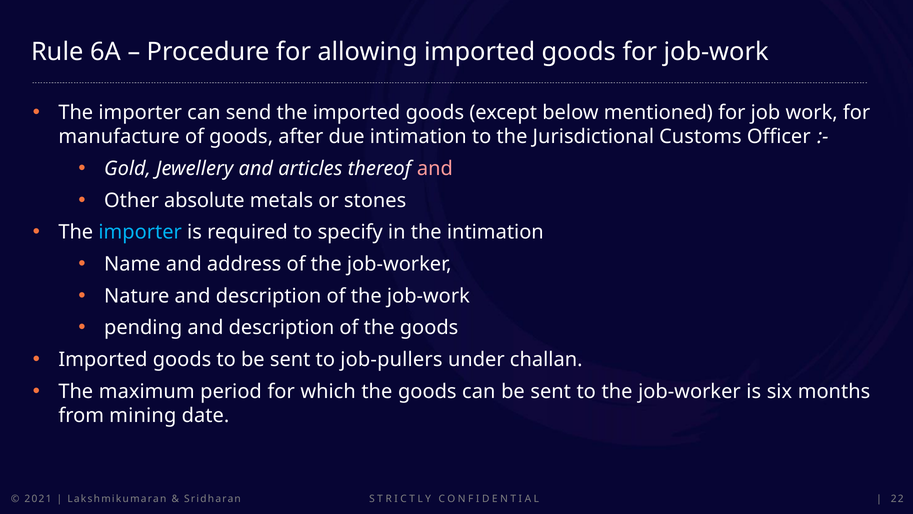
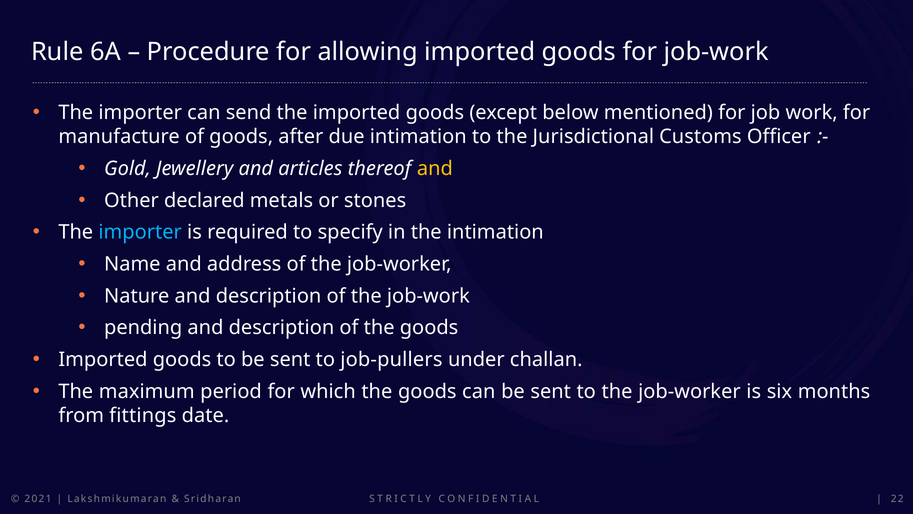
and at (435, 169) colour: pink -> yellow
absolute: absolute -> declared
mining: mining -> fittings
